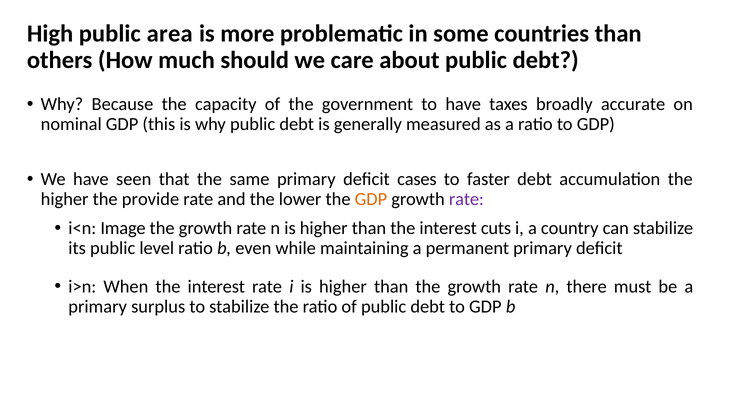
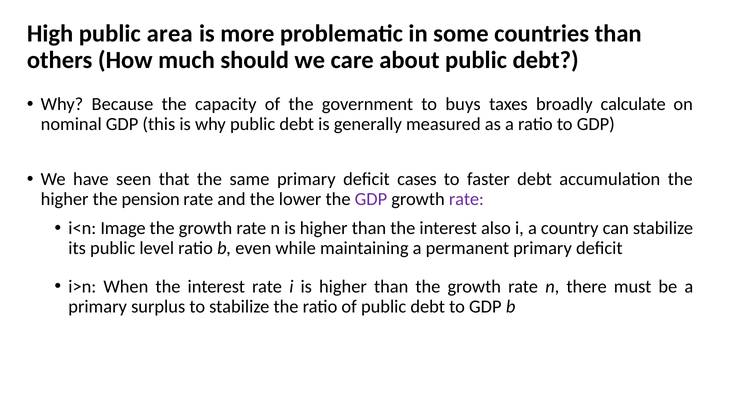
to have: have -> buys
accurate: accurate -> calculate
provide: provide -> pension
GDP at (371, 199) colour: orange -> purple
cuts: cuts -> also
